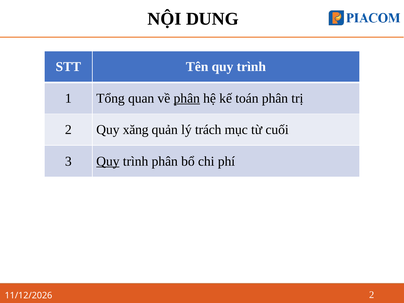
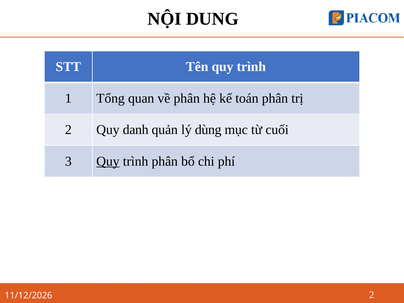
phân at (187, 98) underline: present -> none
xăng: xăng -> danh
trách: trách -> dùng
